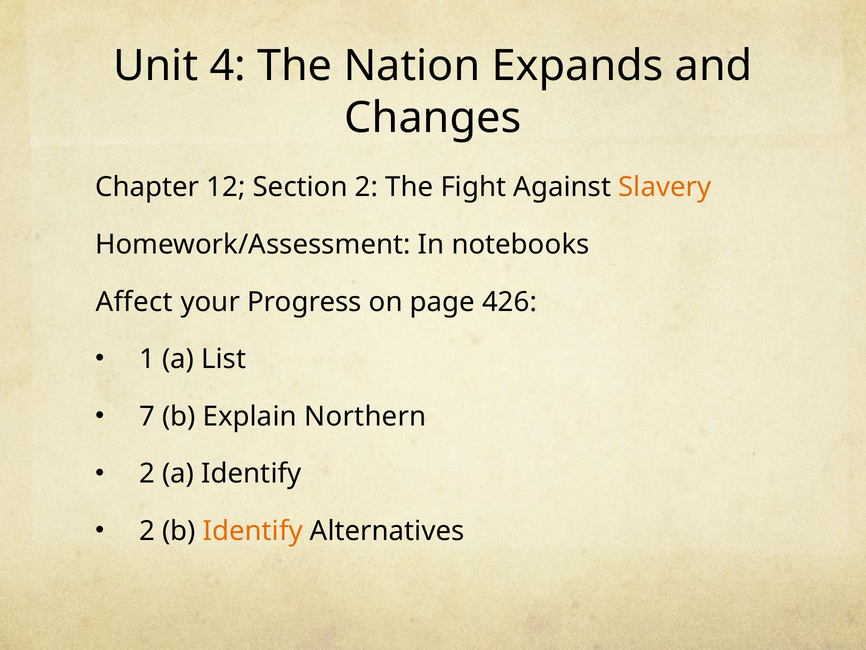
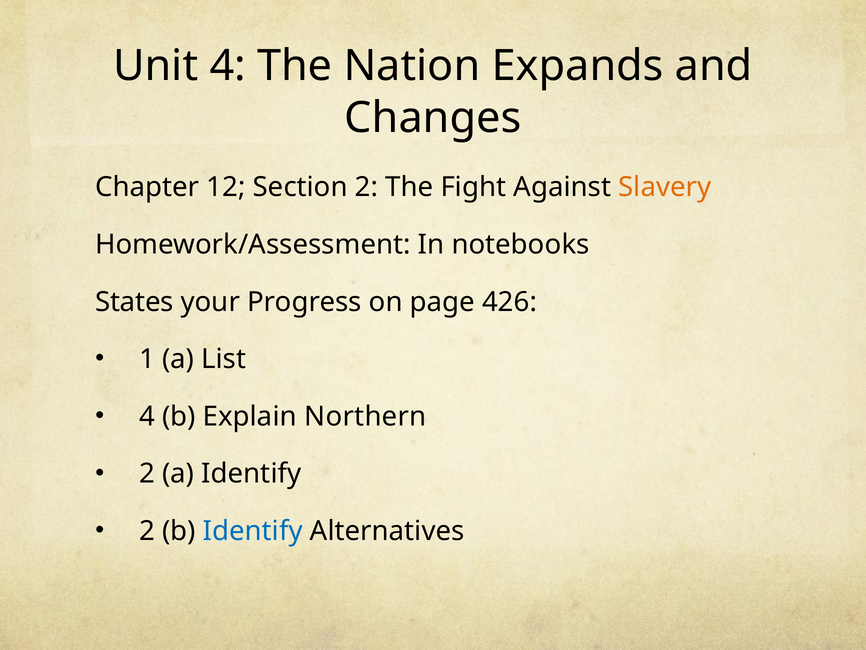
Affect: Affect -> States
7 at (147, 416): 7 -> 4
Identify at (253, 531) colour: orange -> blue
